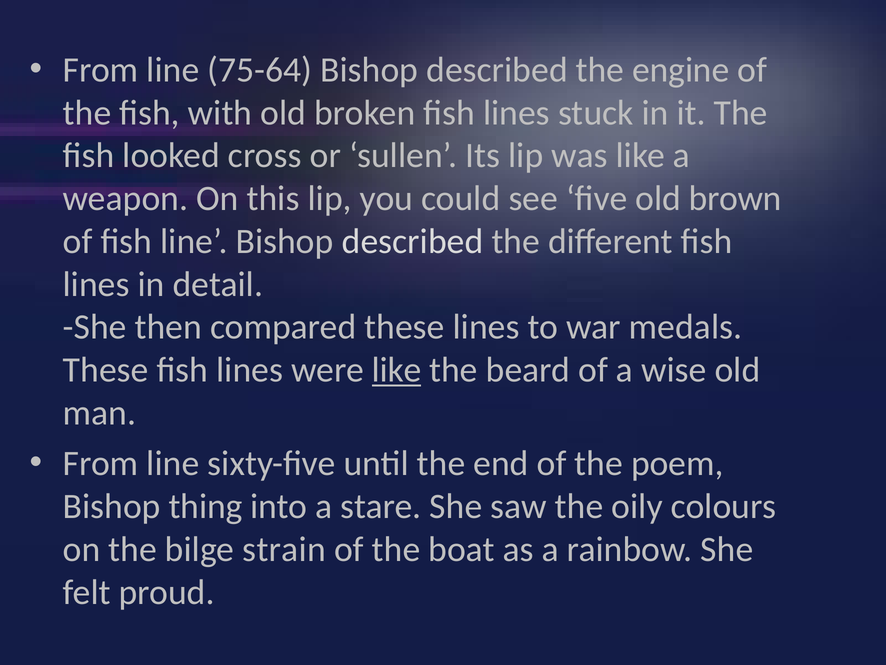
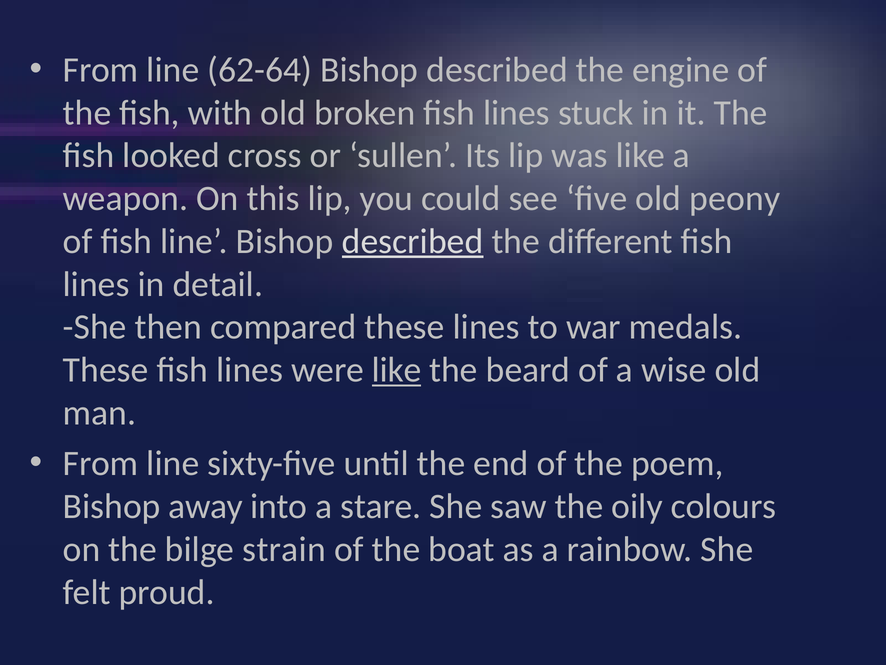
75-64: 75-64 -> 62-64
brown: brown -> peony
described at (413, 241) underline: none -> present
thing: thing -> away
